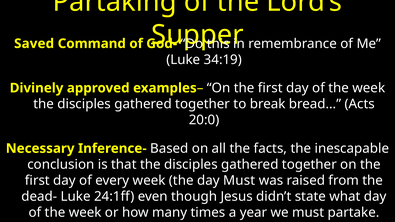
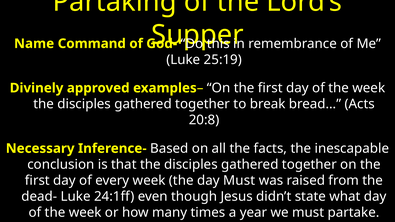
Saved: Saved -> Name
34:19: 34:19 -> 25:19
20:0: 20:0 -> 20:8
